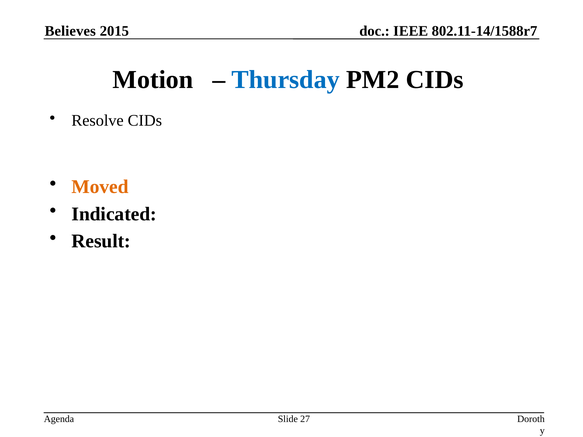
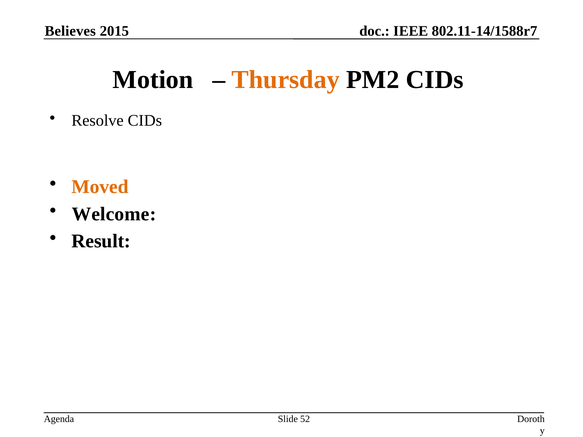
Thursday colour: blue -> orange
Indicated: Indicated -> Welcome
27: 27 -> 52
